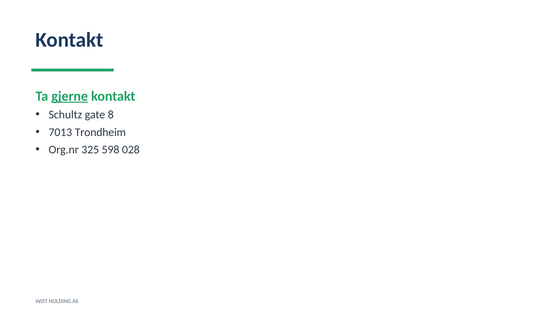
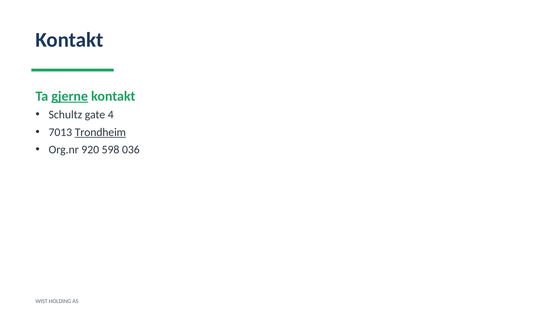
8: 8 -> 4
Trondheim underline: none -> present
325: 325 -> 920
028: 028 -> 036
